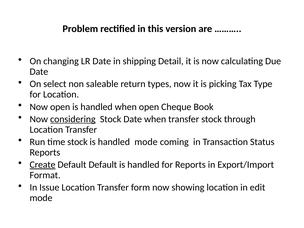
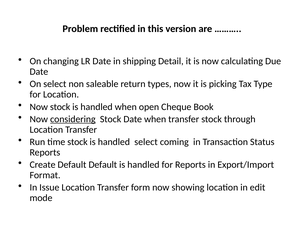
Now open: open -> stock
handled mode: mode -> select
Create underline: present -> none
